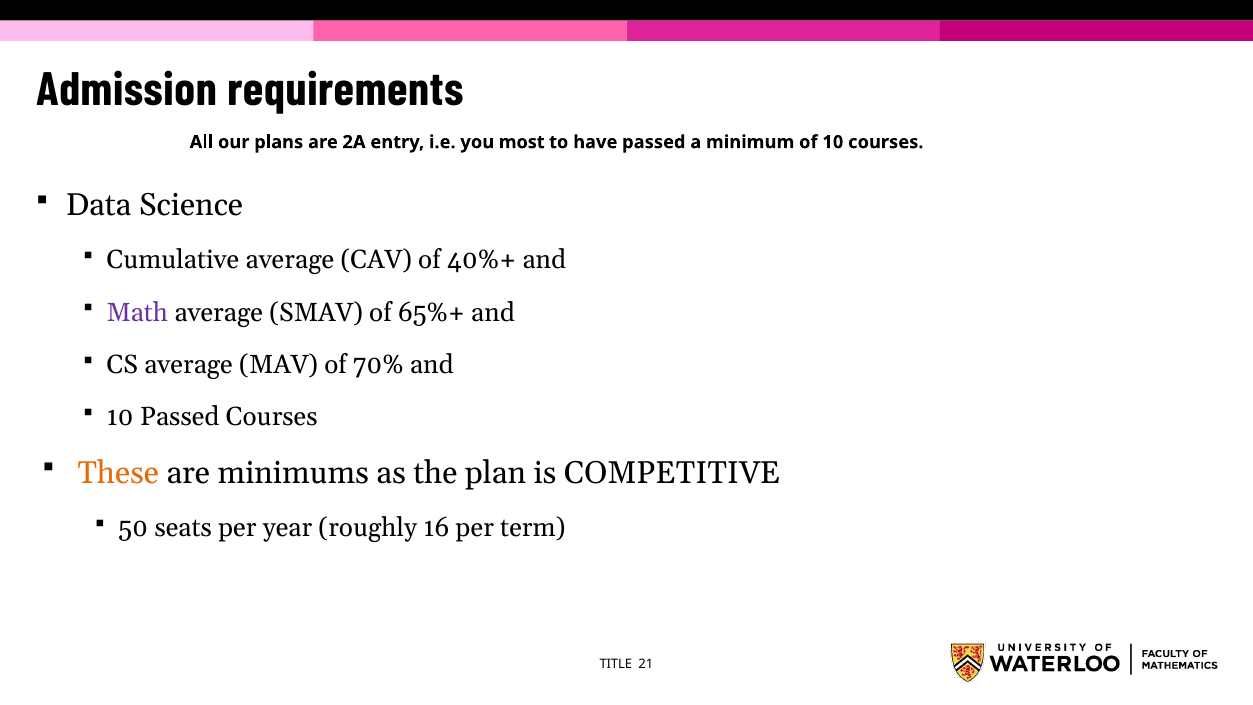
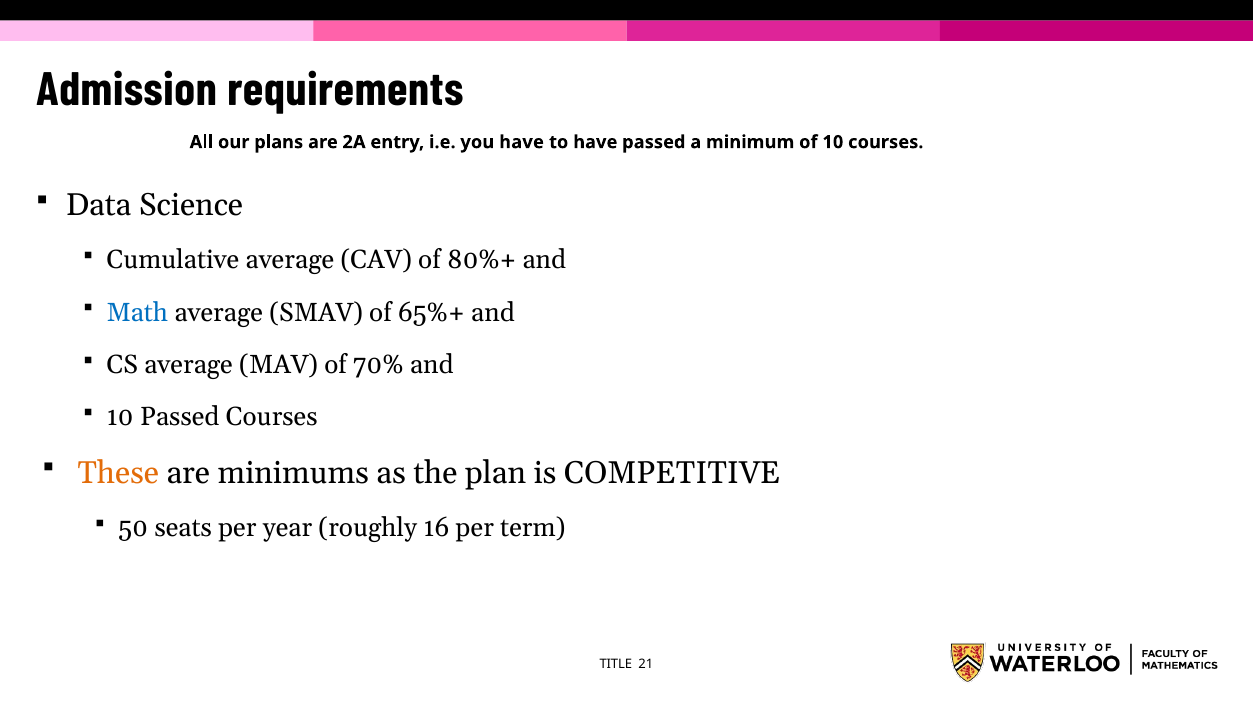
you most: most -> have
40%+: 40%+ -> 80%+
Math colour: purple -> blue
